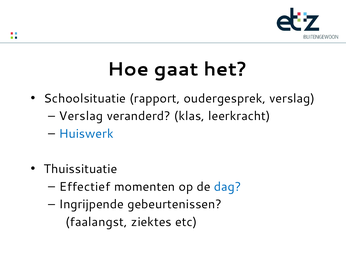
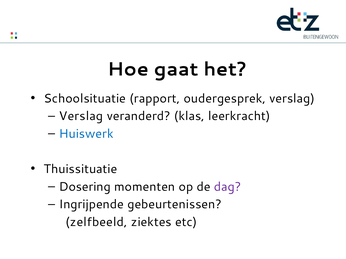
Effectief: Effectief -> Dosering
dag colour: blue -> purple
faalangst: faalangst -> zelfbeeld
